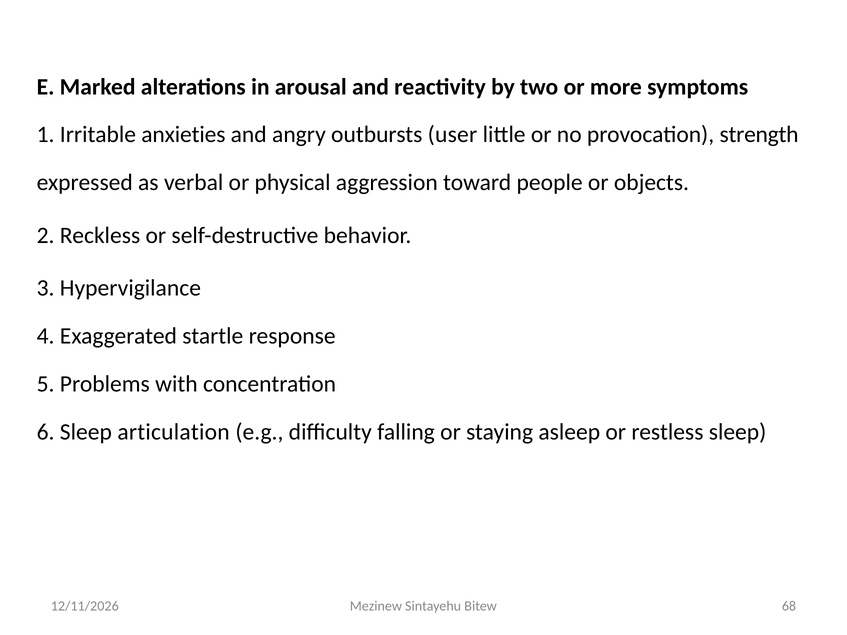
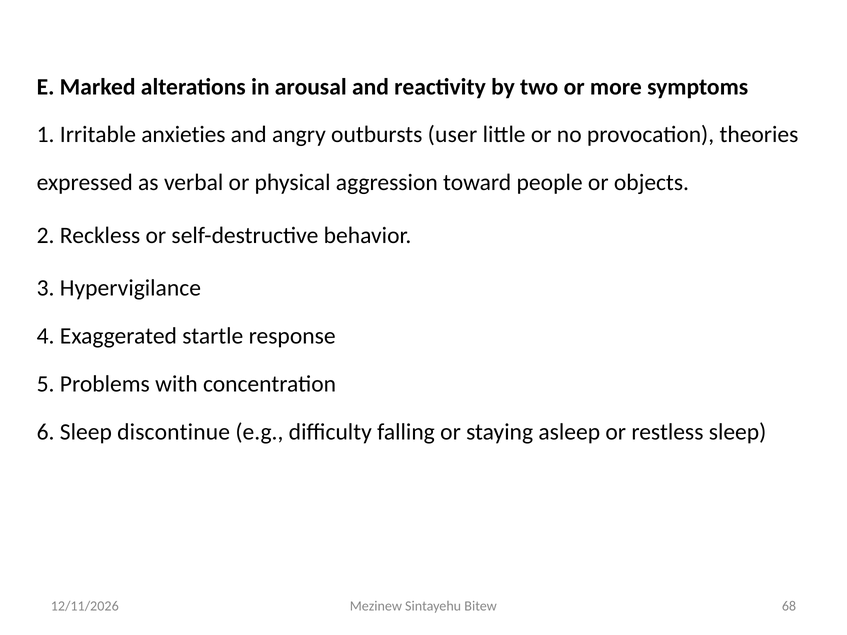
strength: strength -> theories
articulation: articulation -> discontinue
